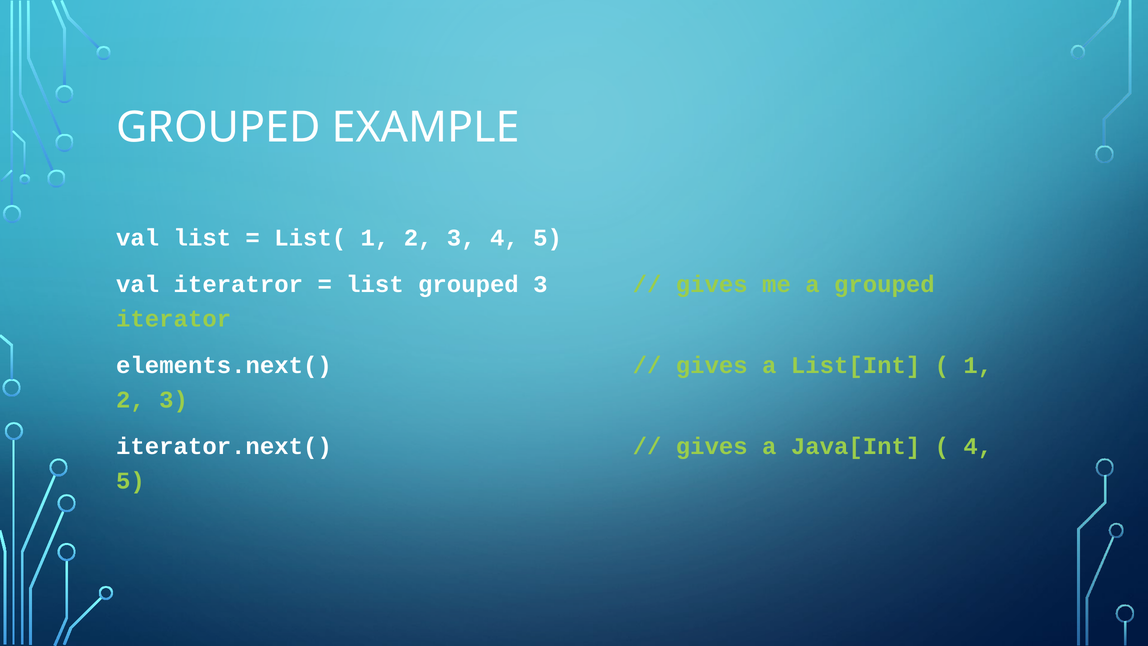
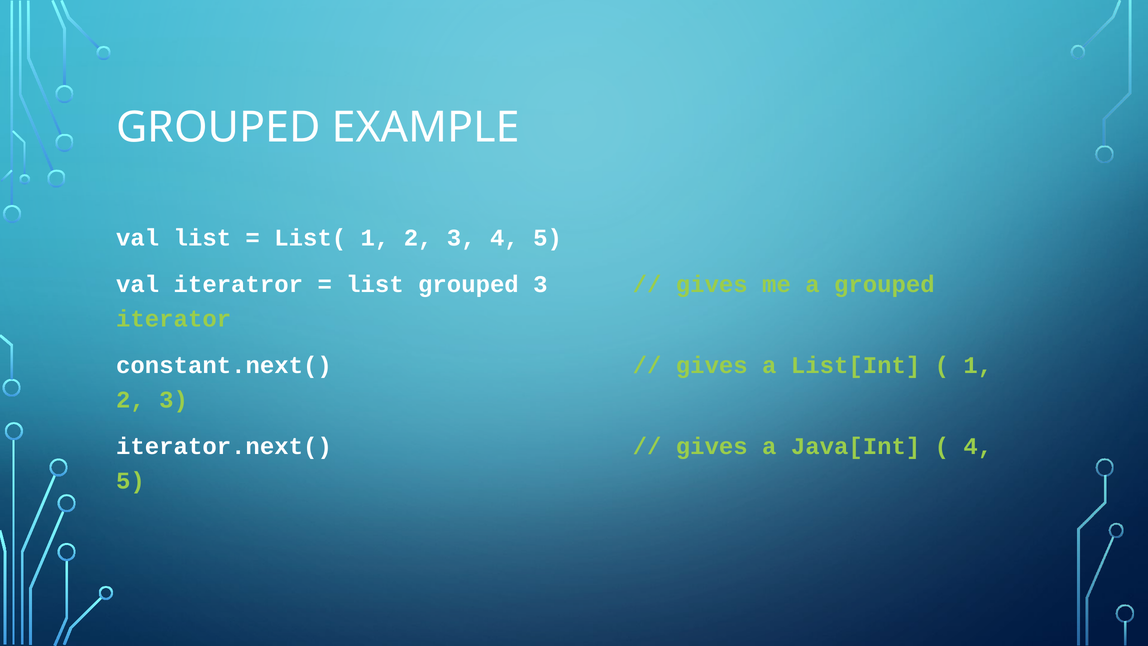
elements.next(: elements.next( -> constant.next(
